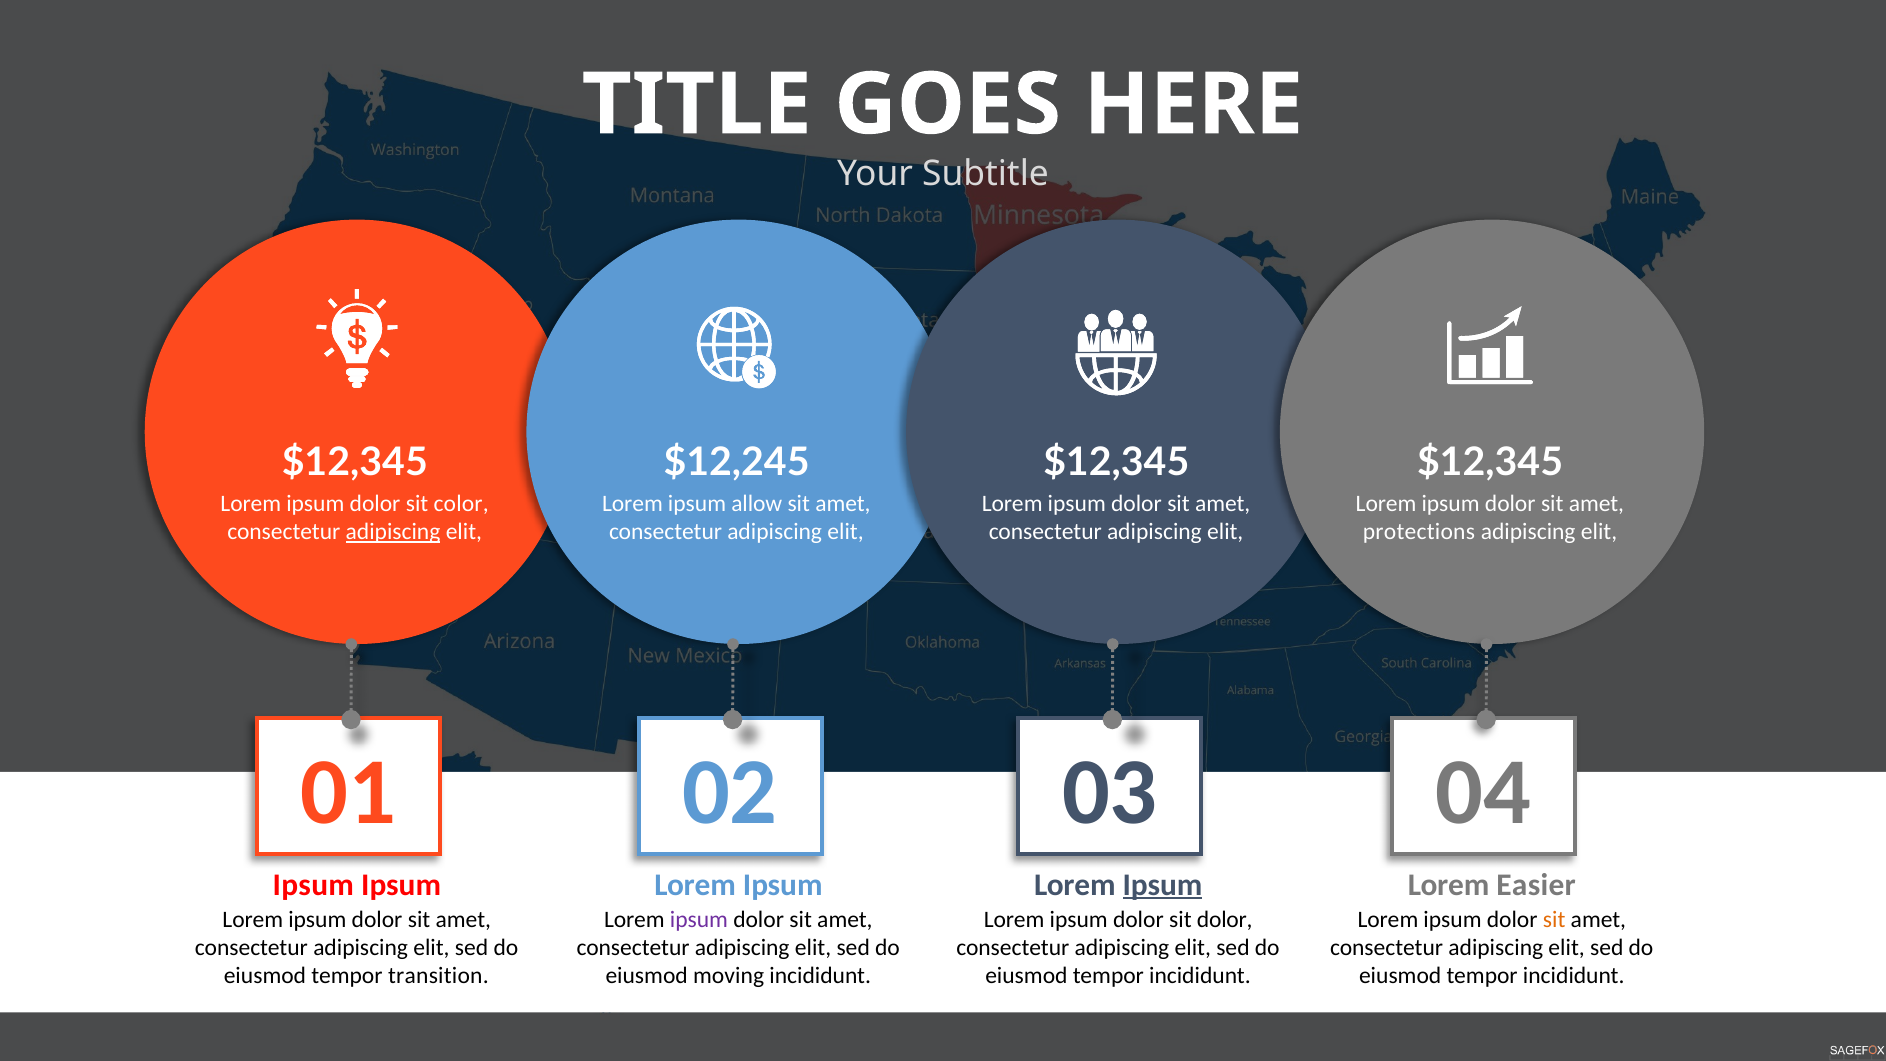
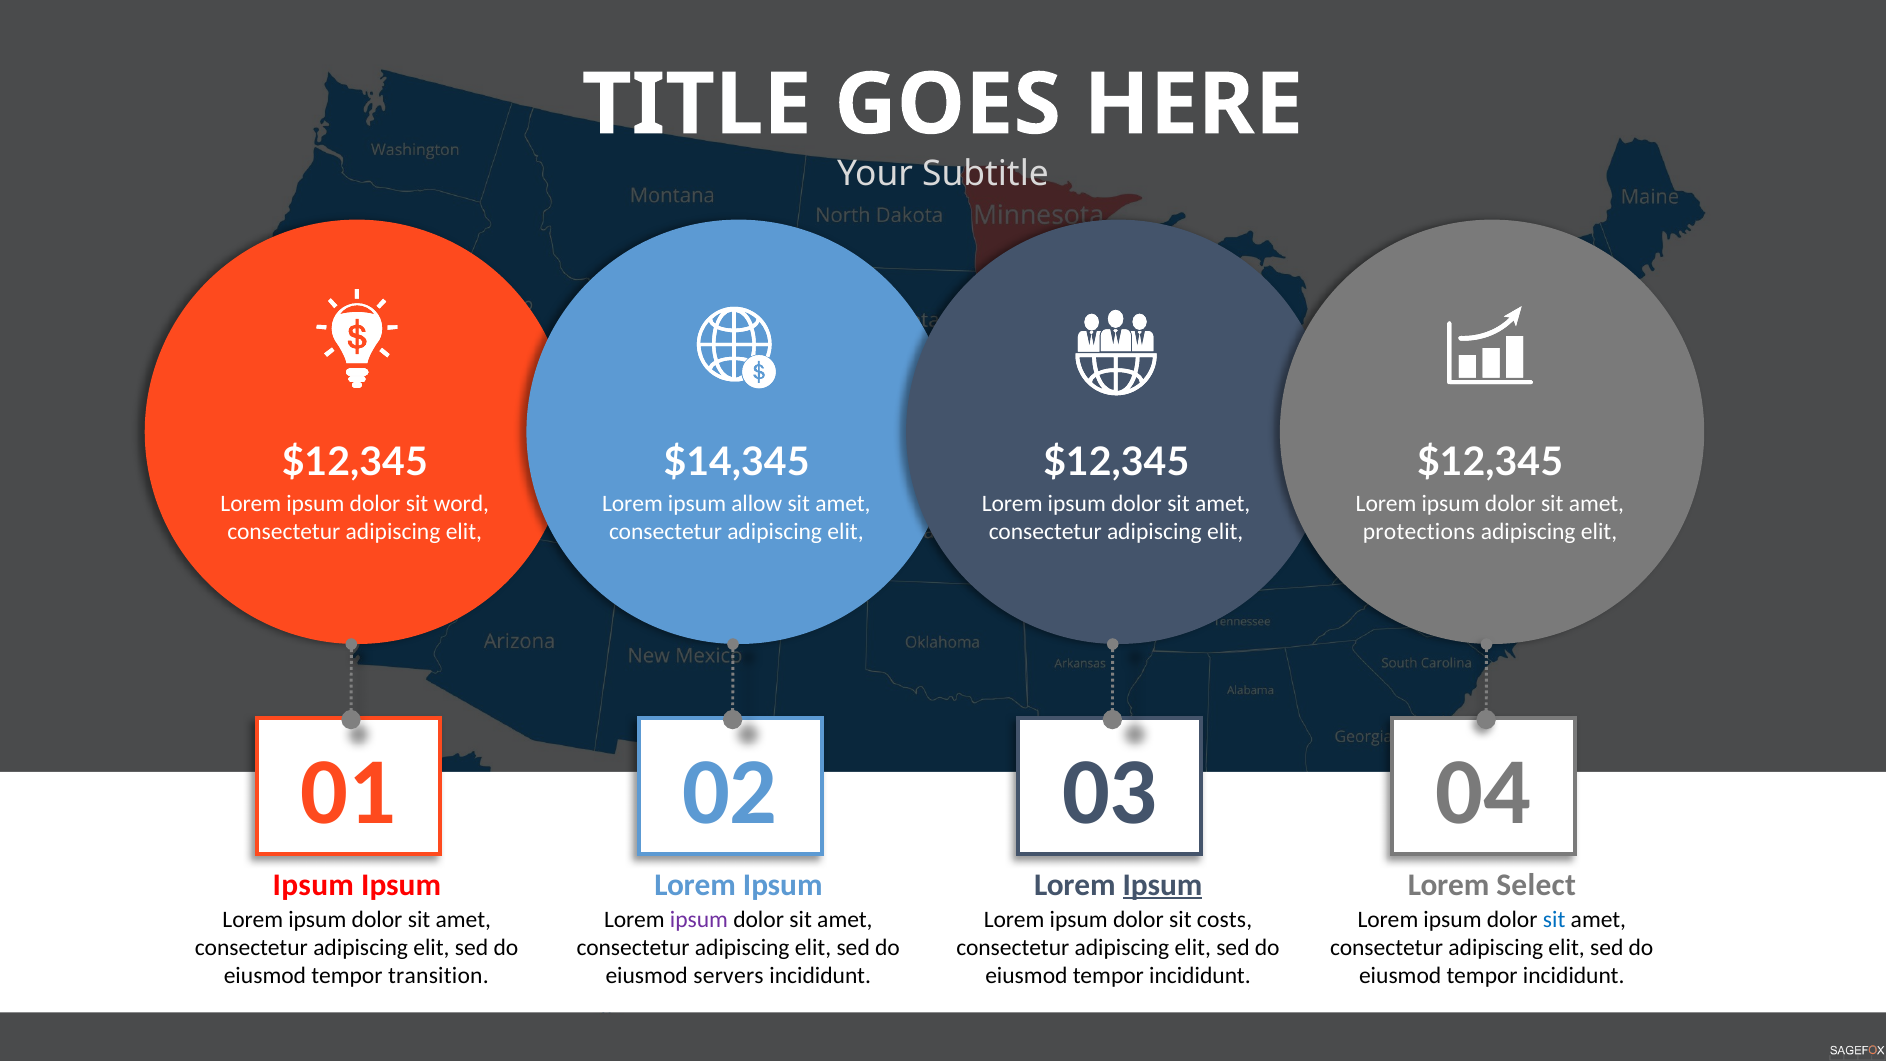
$12,245: $12,245 -> $14,345
color: color -> word
adipiscing at (393, 532) underline: present -> none
Easier: Easier -> Select
sit dolor: dolor -> costs
sit at (1554, 919) colour: orange -> blue
moving: moving -> servers
